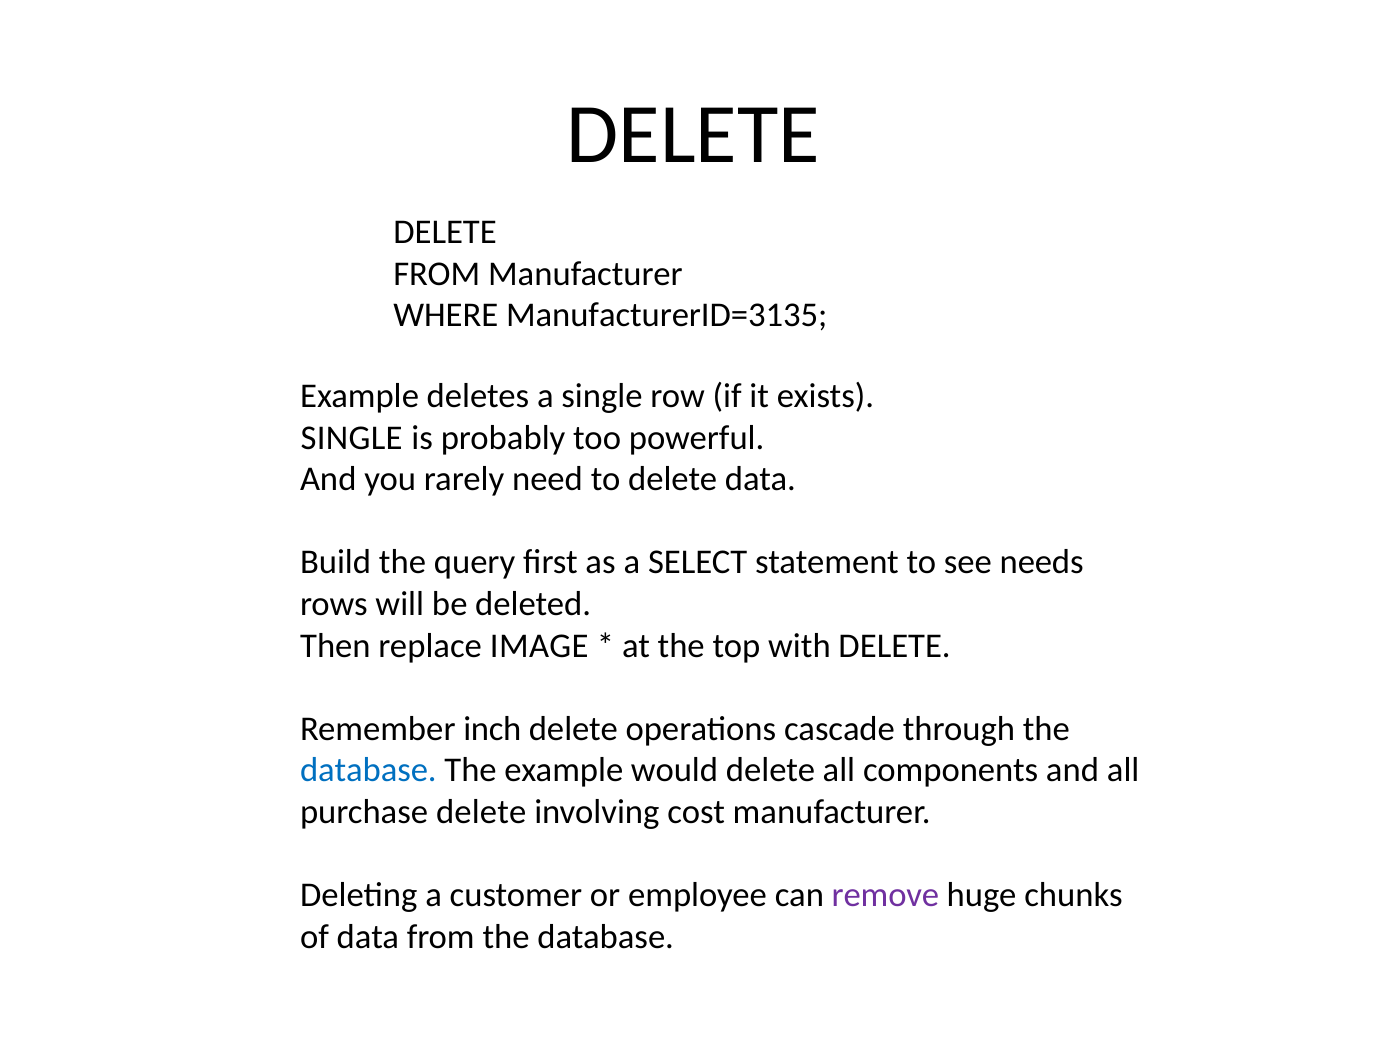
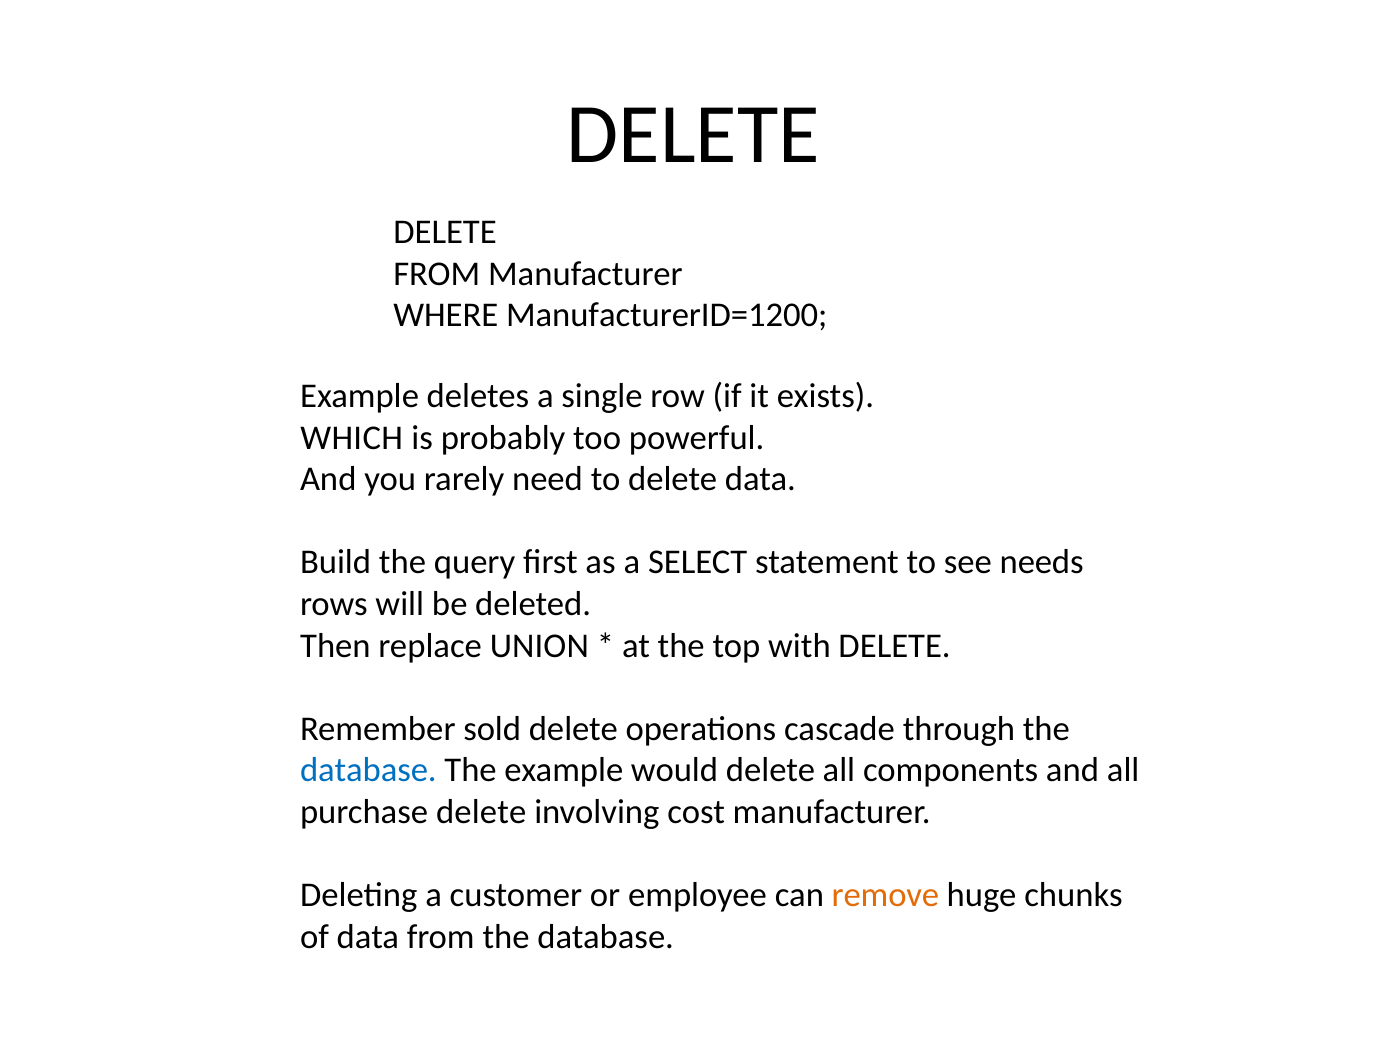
ManufacturerID=3135: ManufacturerID=3135 -> ManufacturerID=1200
SINGLE at (352, 438): SINGLE -> WHICH
IMAGE: IMAGE -> UNION
inch: inch -> sold
remove colour: purple -> orange
